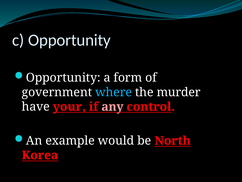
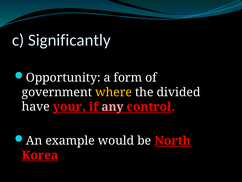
c Opportunity: Opportunity -> Significantly
where colour: light blue -> yellow
murder: murder -> divided
